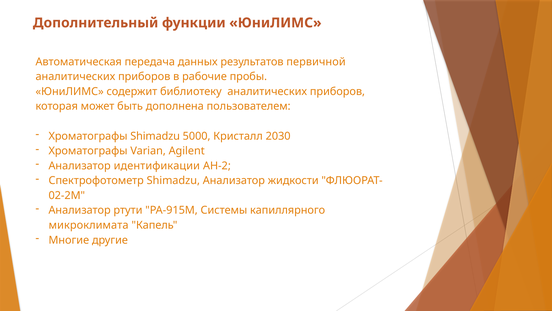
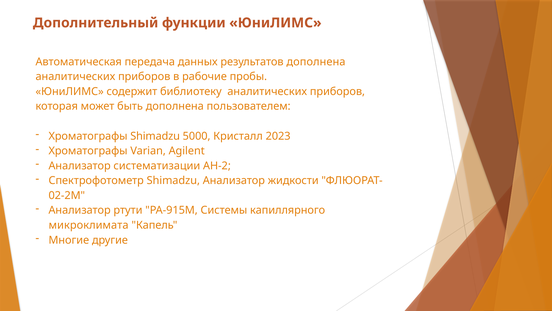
результатов первичной: первичной -> дополнена
2030: 2030 -> 2023
идентификации: идентификации -> систематизации
